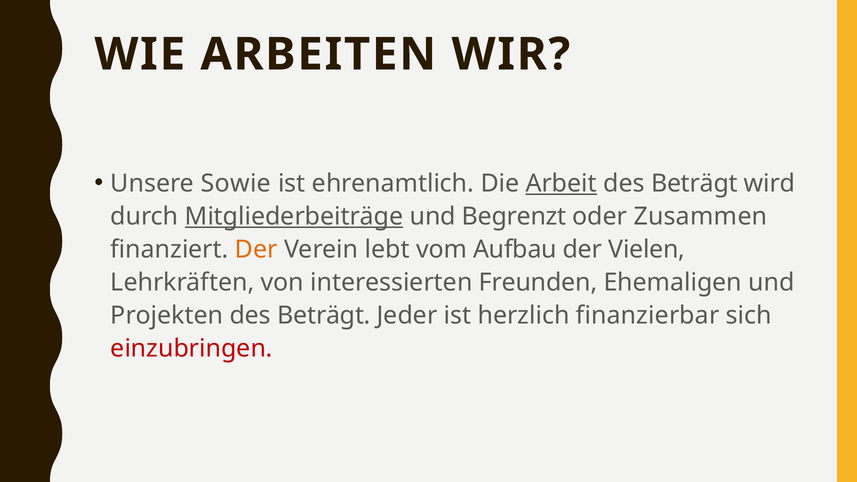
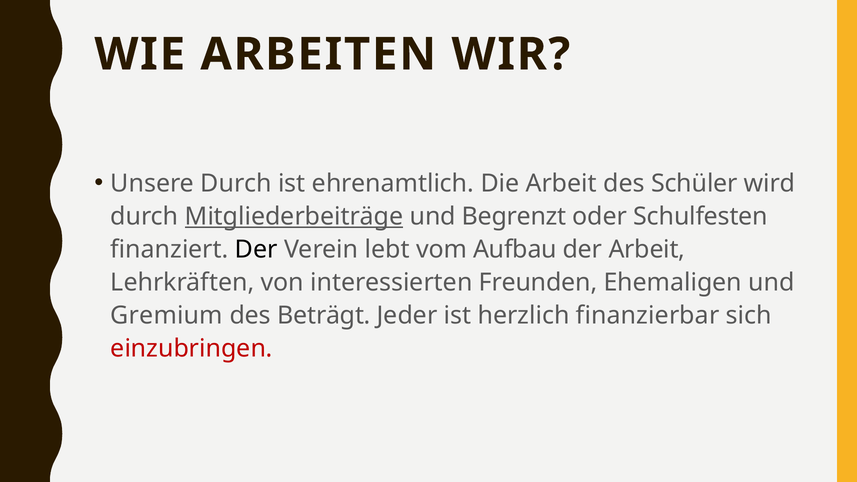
Unsere Sowie: Sowie -> Durch
Arbeit at (561, 184) underline: present -> none
Beträgt at (694, 184): Beträgt -> Schüler
Zusammen: Zusammen -> Schulfesten
Der at (256, 250) colour: orange -> black
der Vielen: Vielen -> Arbeit
Projekten: Projekten -> Gremium
